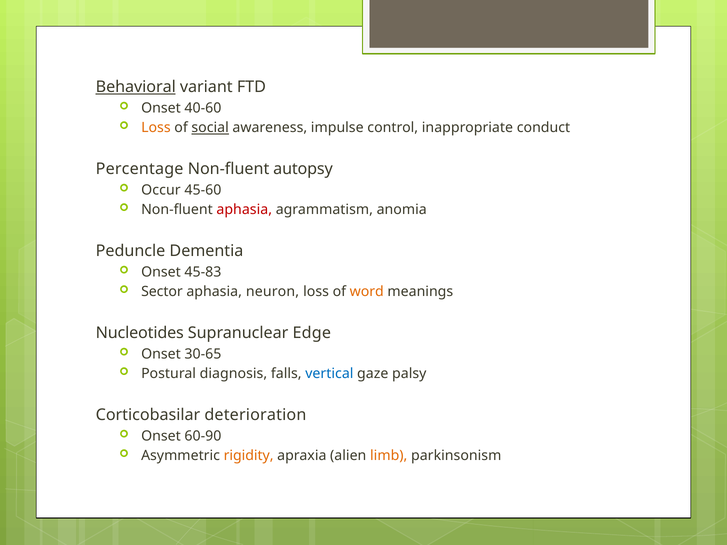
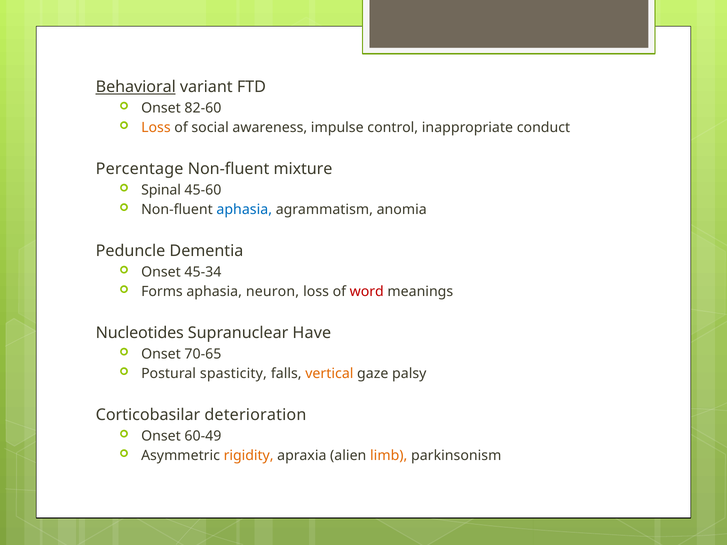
40-60: 40-60 -> 82-60
social underline: present -> none
autopsy: autopsy -> mixture
Occur: Occur -> Spinal
aphasia at (244, 210) colour: red -> blue
45-83: 45-83 -> 45-34
Sector: Sector -> Forms
word colour: orange -> red
Edge: Edge -> Have
30-65: 30-65 -> 70-65
diagnosis: diagnosis -> spasticity
vertical colour: blue -> orange
60-90: 60-90 -> 60-49
